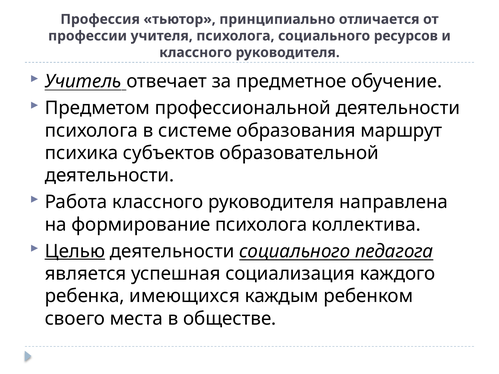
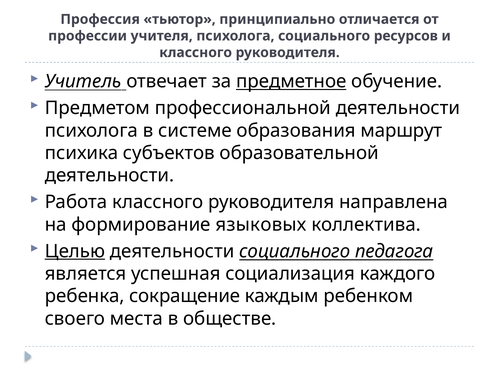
предметное underline: none -> present
формирование психолога: психолога -> языковых
имеющихся: имеющихся -> сокращение
